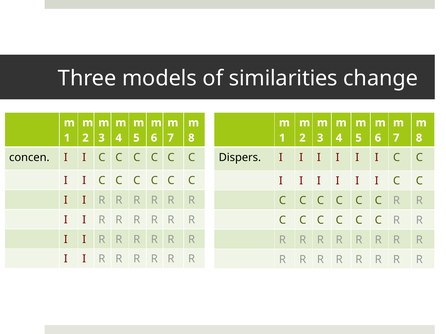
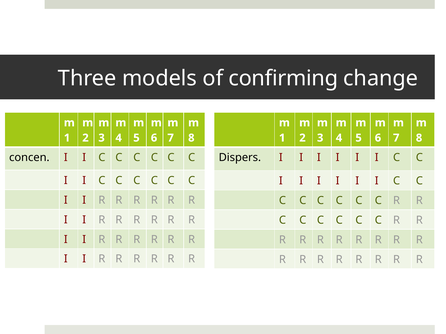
similarities: similarities -> confirming
